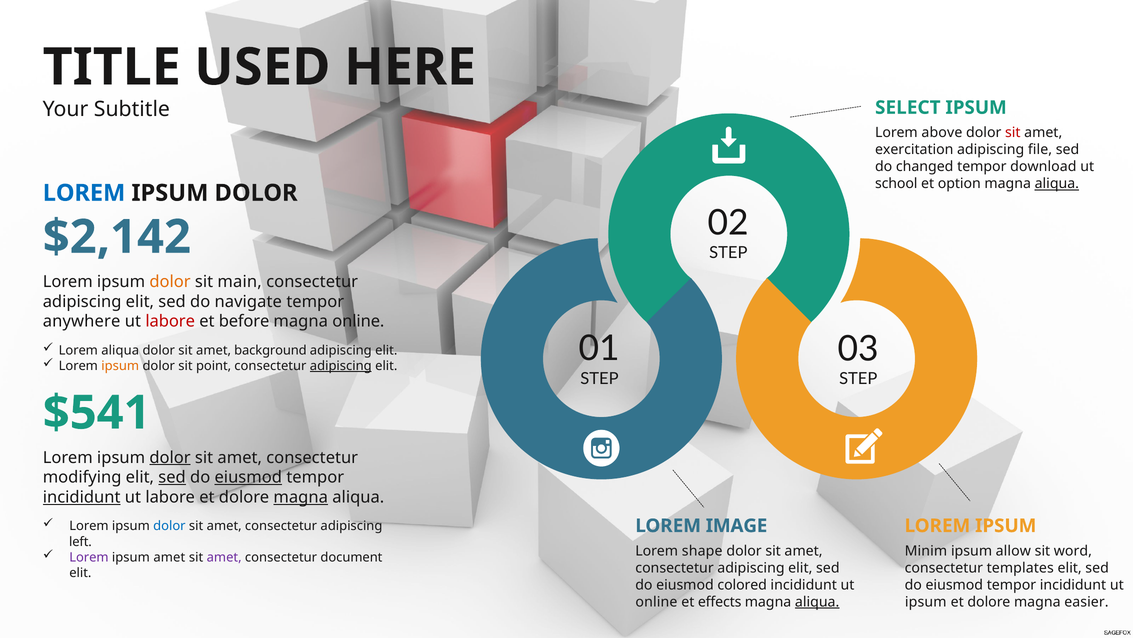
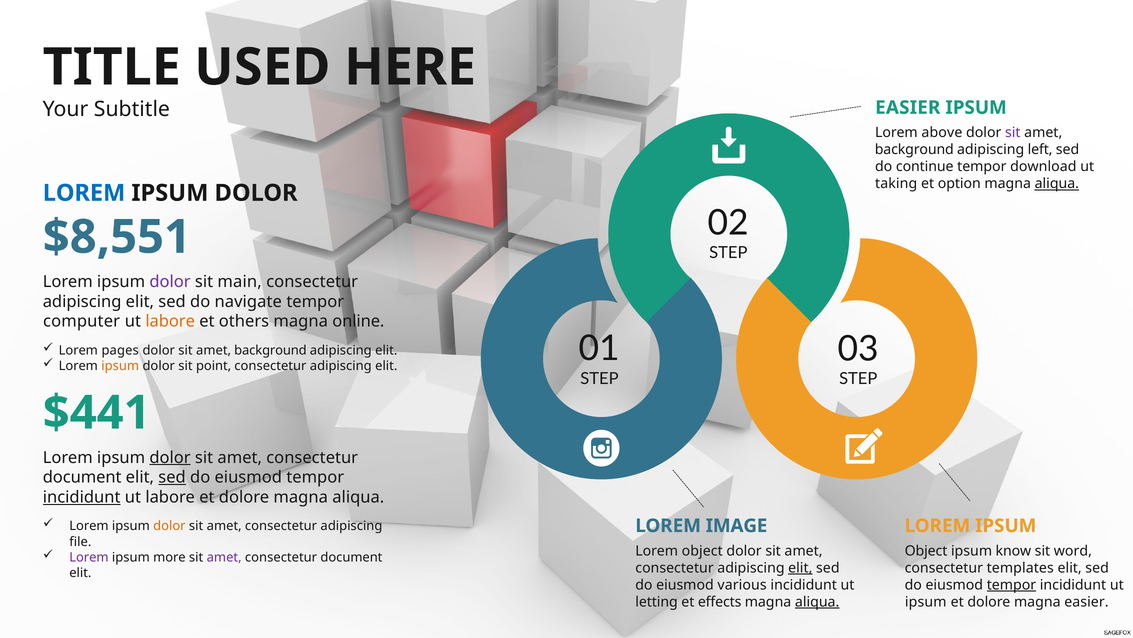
SELECT at (908, 107): SELECT -> EASIER
sit at (1013, 133) colour: red -> purple
exercitation at (914, 150): exercitation -> background
file: file -> left
changed: changed -> continue
school: school -> taking
$2,142: $2,142 -> $8,551
dolor at (170, 281) colour: orange -> purple
anywhere: anywhere -> computer
labore at (170, 321) colour: red -> orange
before: before -> others
Lorem aliqua: aliqua -> pages
adipiscing at (341, 366) underline: present -> none
$541: $541 -> $441
modifying at (82, 477): modifying -> document
eiusmod at (248, 477) underline: present -> none
magna at (301, 497) underline: present -> none
dolor at (169, 526) colour: blue -> orange
left: left -> file
Lorem shape: shape -> object
Minim at (926, 550): Minim -> Object
allow: allow -> know
ipsum amet: amet -> more
elit at (800, 567) underline: none -> present
colored: colored -> various
tempor at (1011, 584) underline: none -> present
online at (656, 601): online -> letting
